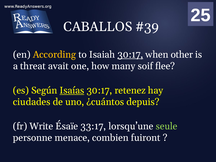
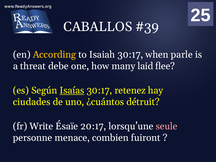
30:17 at (130, 55) underline: present -> none
other: other -> parle
avait: avait -> debe
soif: soif -> laid
depuis: depuis -> détruit
33:17: 33:17 -> 20:17
seule colour: light green -> pink
